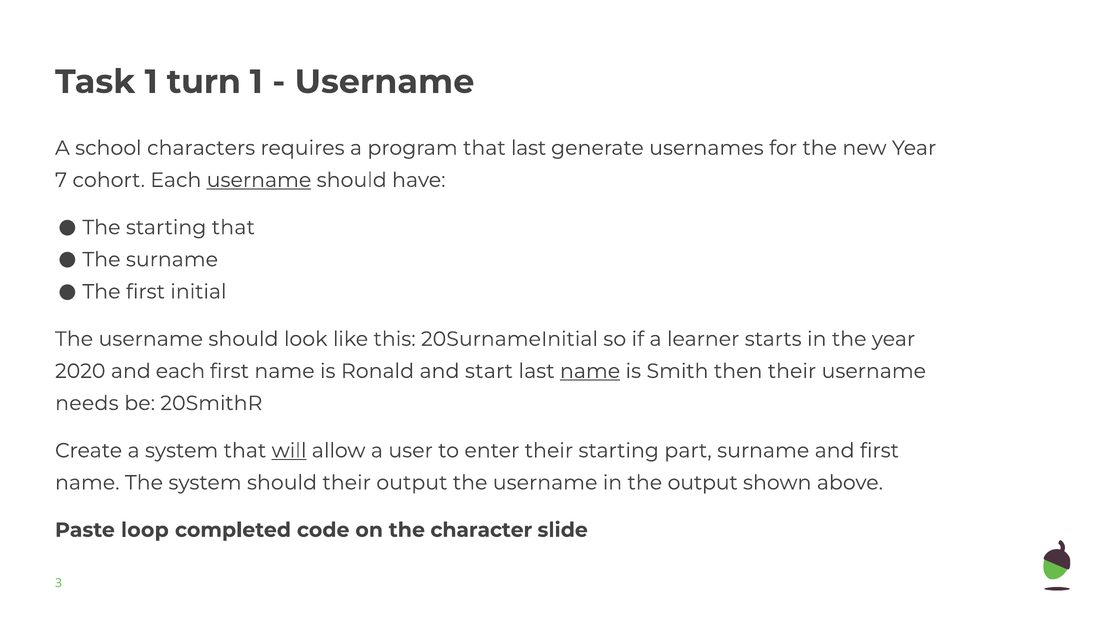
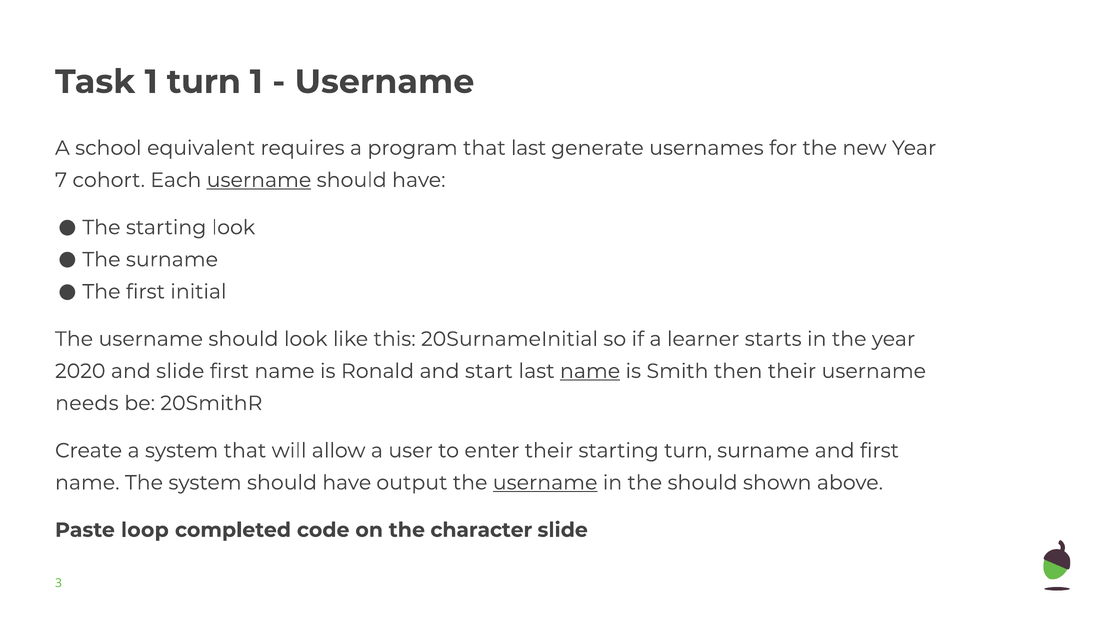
characters: characters -> equivalent
starting that: that -> look
and each: each -> slide
will underline: present -> none
starting part: part -> turn
system should their: their -> have
username at (545, 482) underline: none -> present
the output: output -> should
